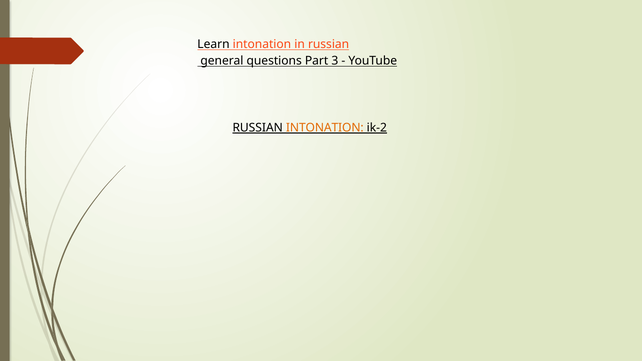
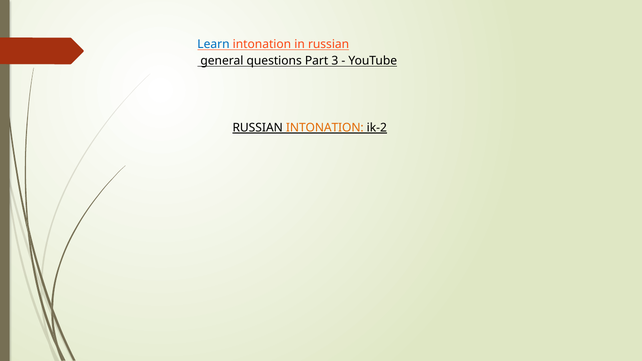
Learn colour: black -> blue
